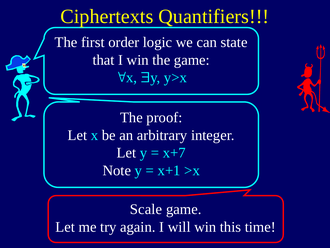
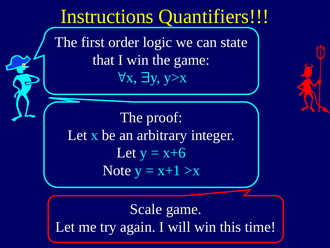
Ciphertexts: Ciphertexts -> Instructions
x+7: x+7 -> x+6
